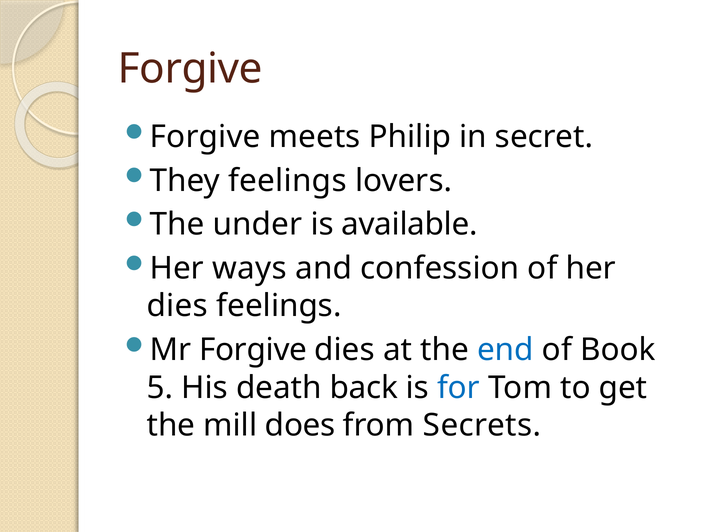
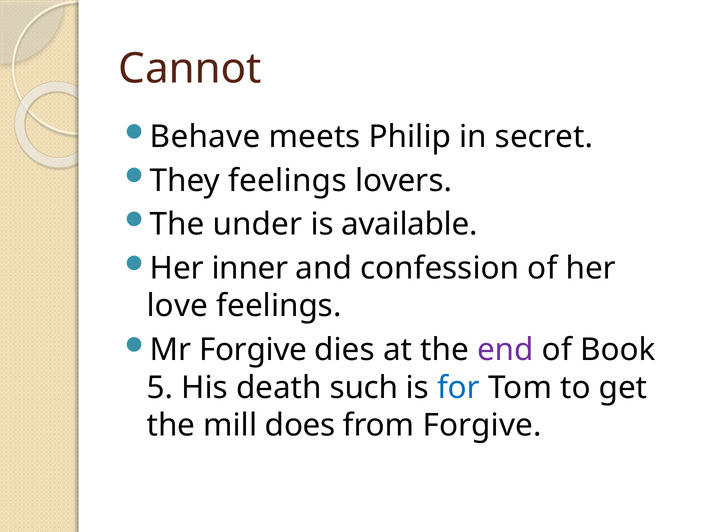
Forgive at (190, 69): Forgive -> Cannot
Forgive at (205, 137): Forgive -> Behave
ways: ways -> inner
dies at (177, 306): dies -> love
end colour: blue -> purple
back: back -> such
from Secrets: Secrets -> Forgive
